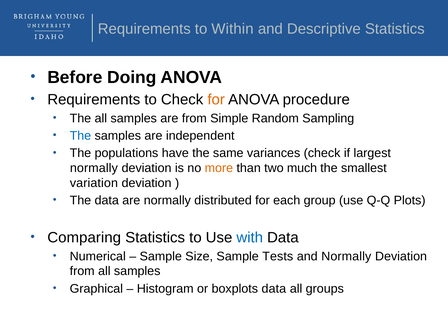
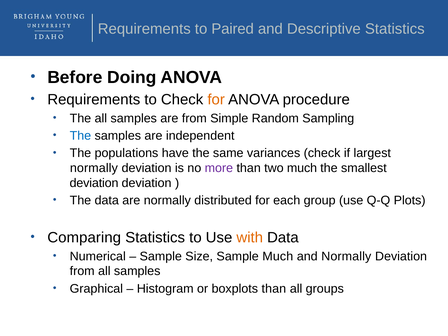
Within: Within -> Paired
more colour: orange -> purple
variation at (94, 183): variation -> deviation
with colour: blue -> orange
Sample Tests: Tests -> Much
boxplots data: data -> than
